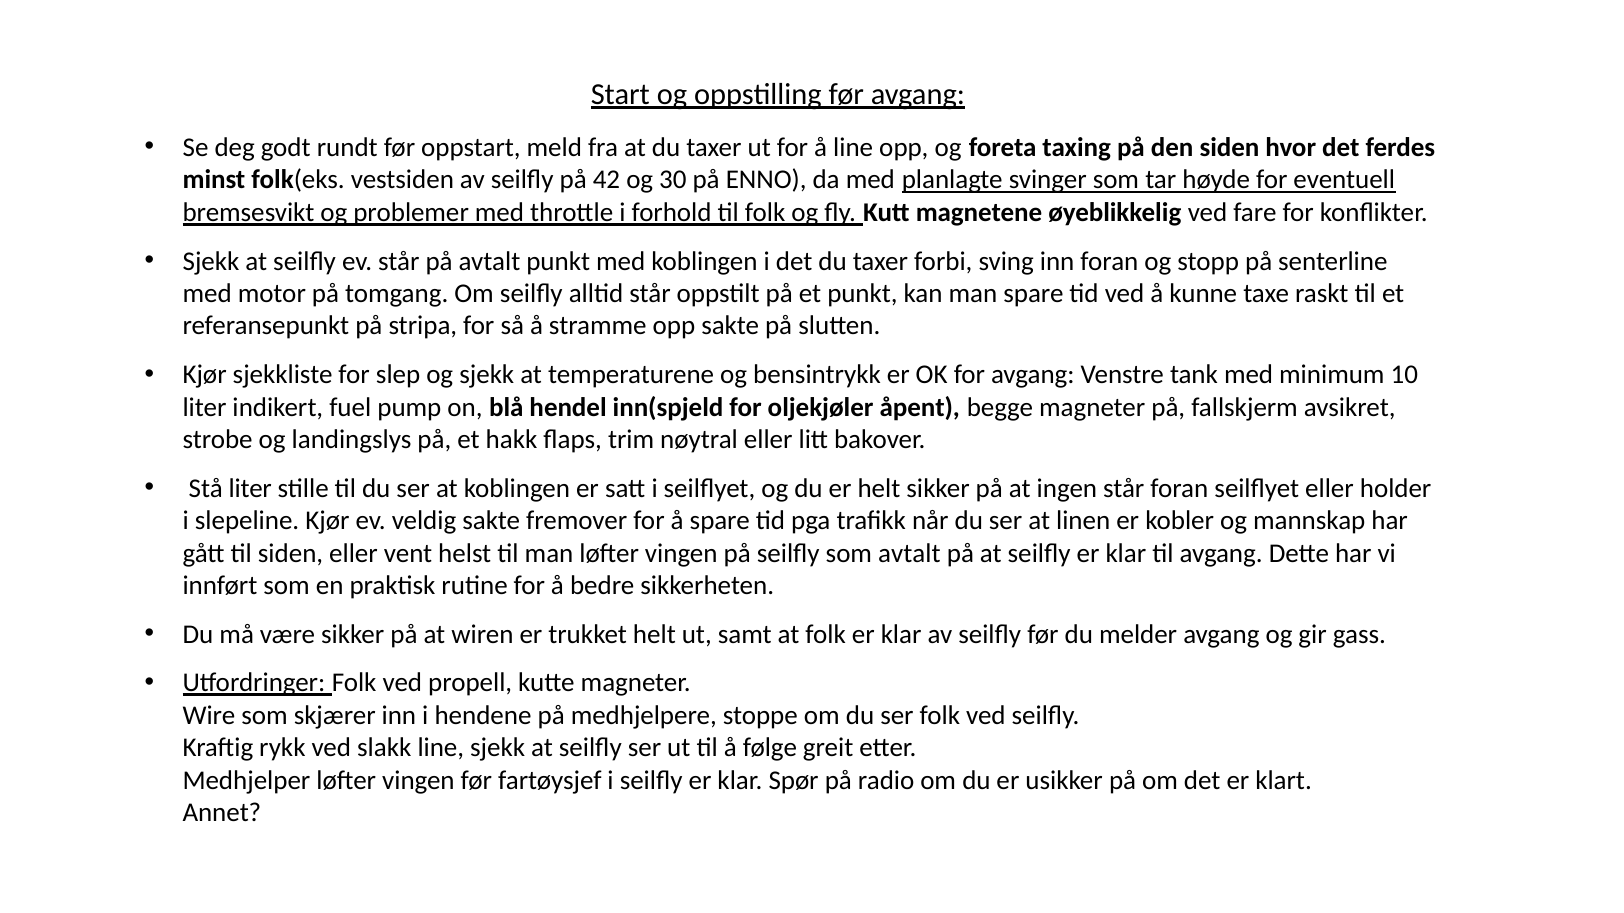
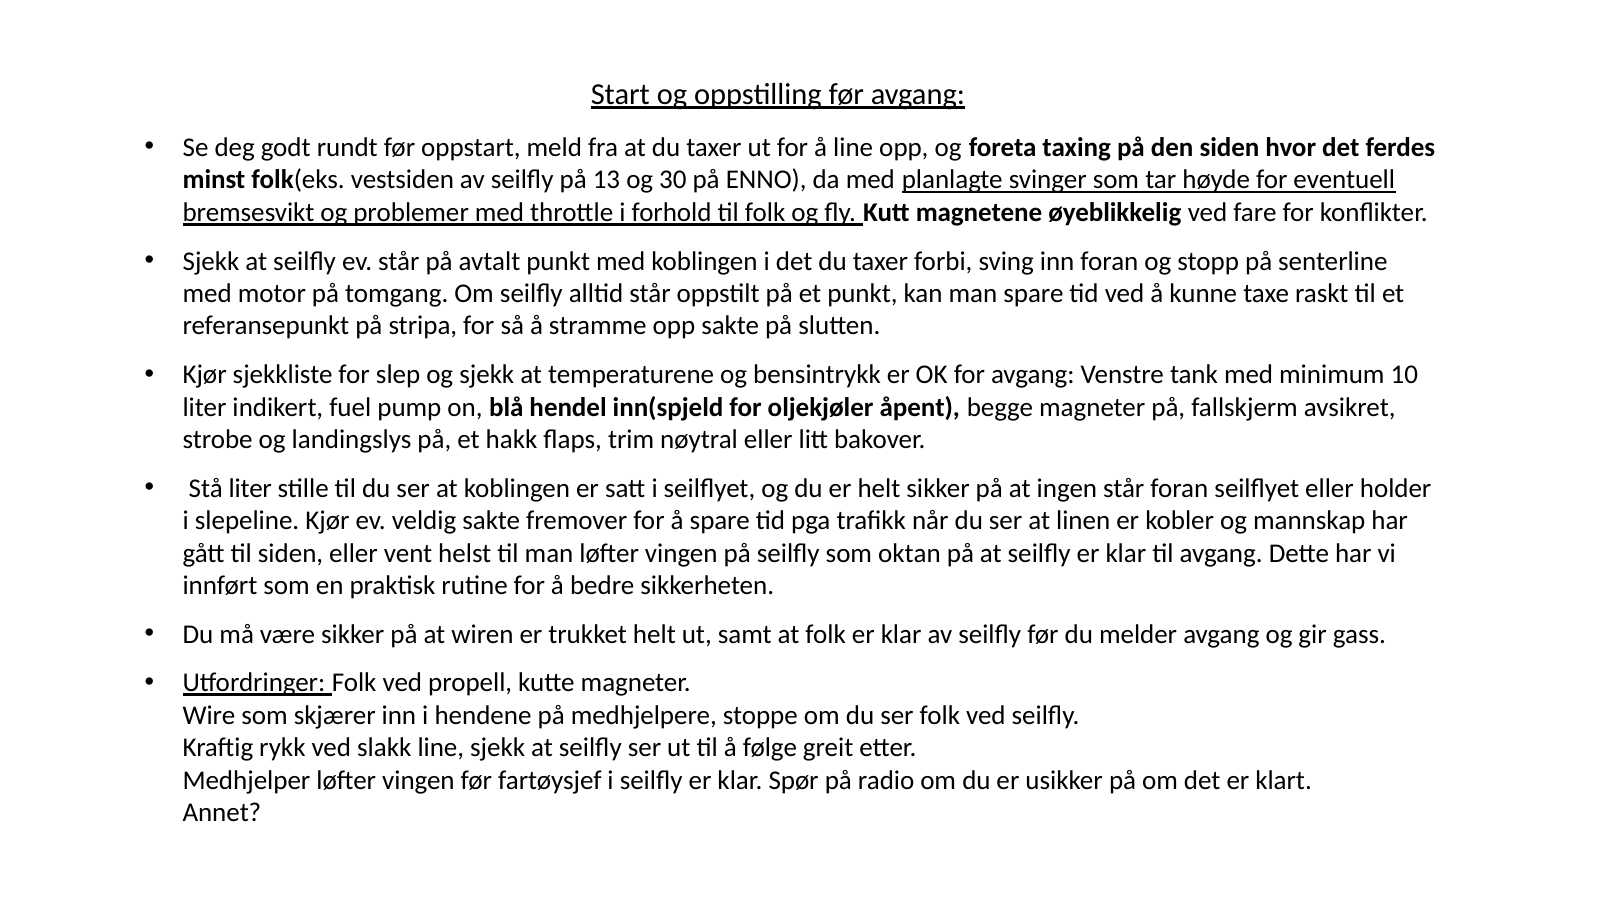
42: 42 -> 13
som avtalt: avtalt -> oktan
